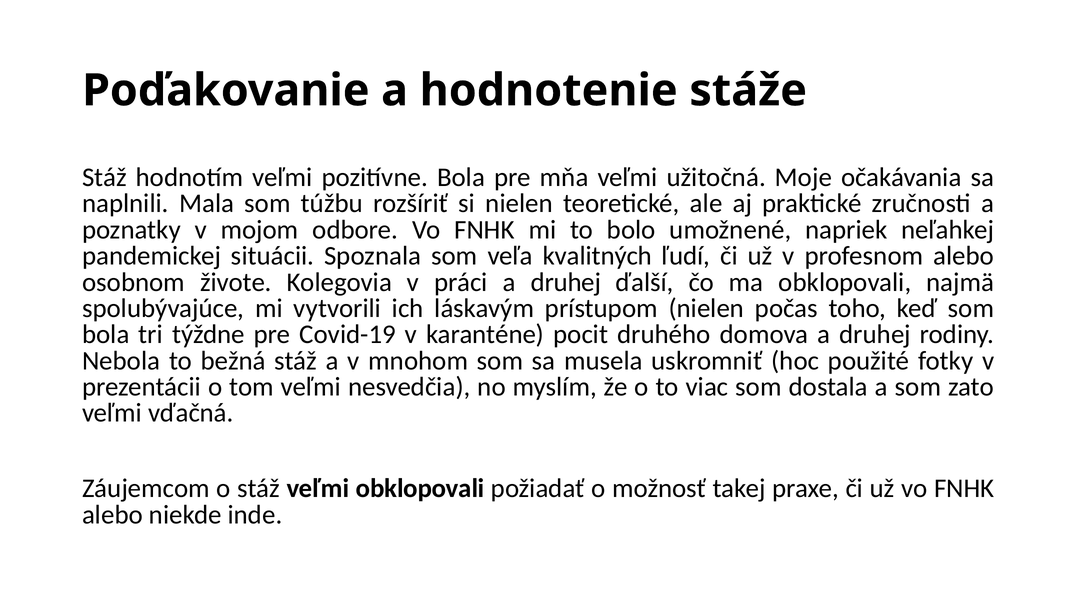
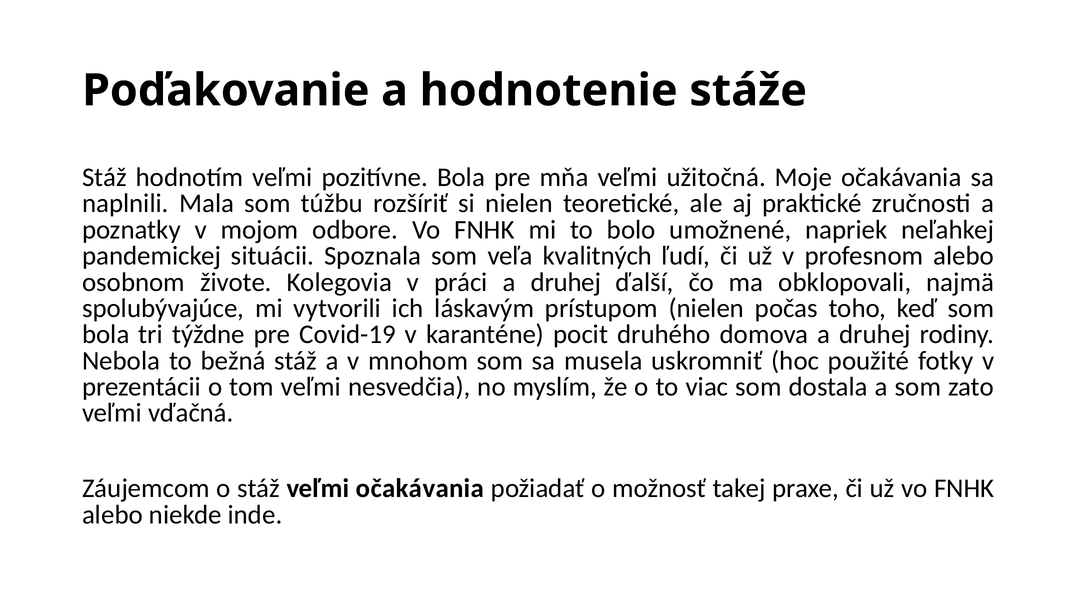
veľmi obklopovali: obklopovali -> očakávania
